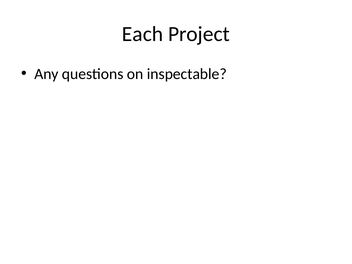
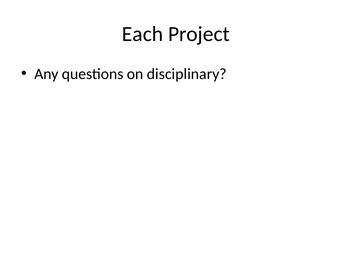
inspectable: inspectable -> disciplinary
